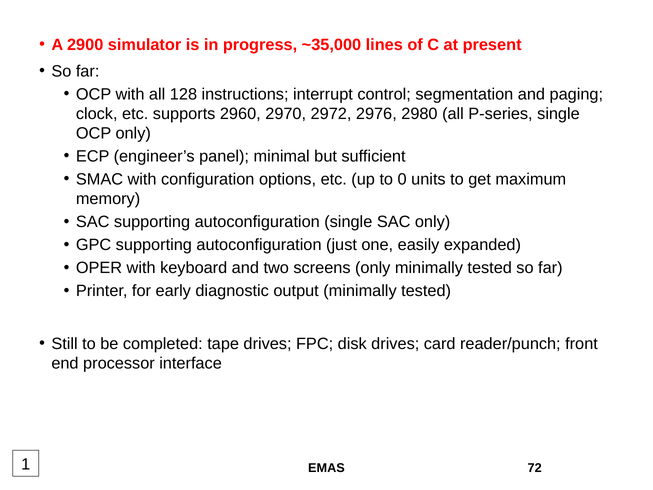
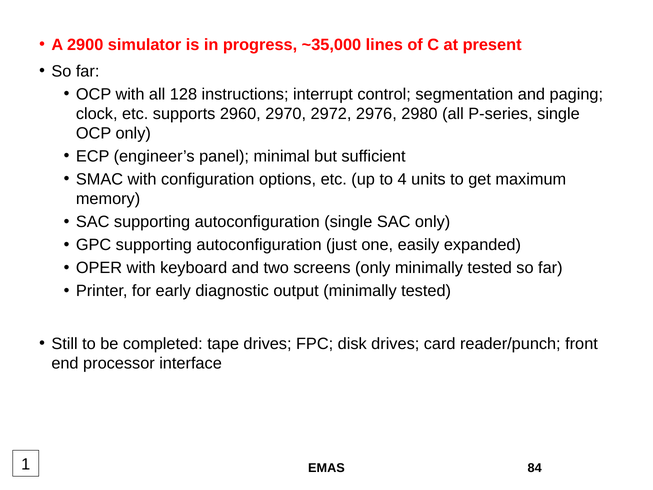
0: 0 -> 4
72: 72 -> 84
